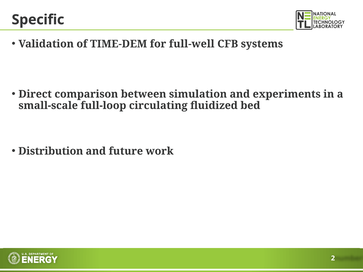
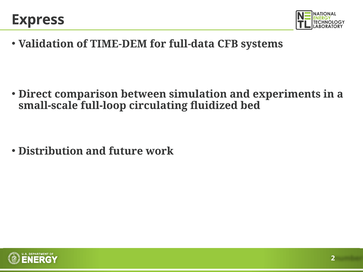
Specific: Specific -> Express
full-well: full-well -> full-data
